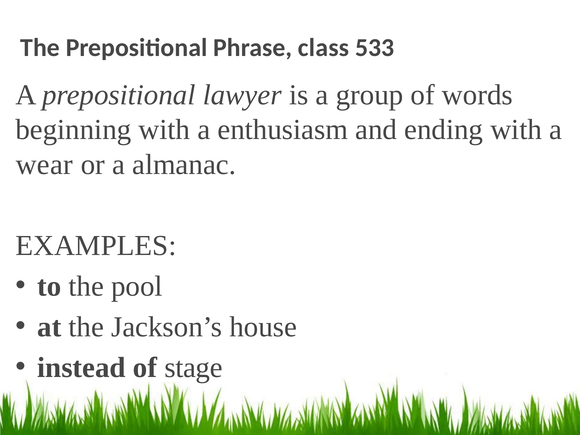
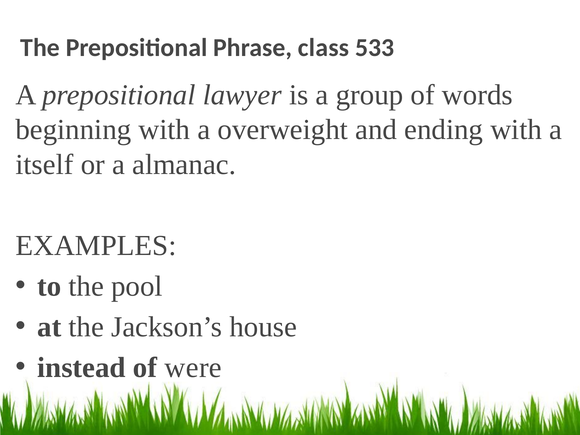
enthusiasm: enthusiasm -> overweight
wear: wear -> itself
stage: stage -> were
